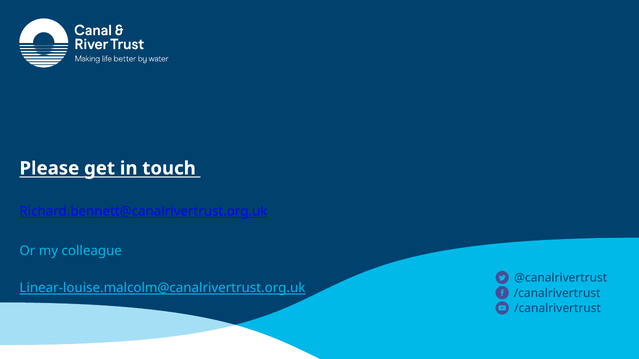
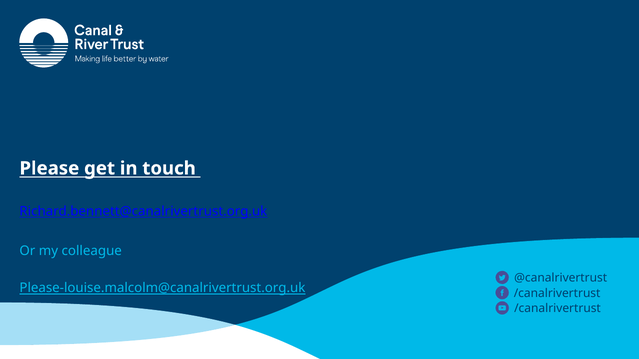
Linear-louise.malcolm@canalrivertrust.org.uk: Linear-louise.malcolm@canalrivertrust.org.uk -> Please-louise.malcolm@canalrivertrust.org.uk
